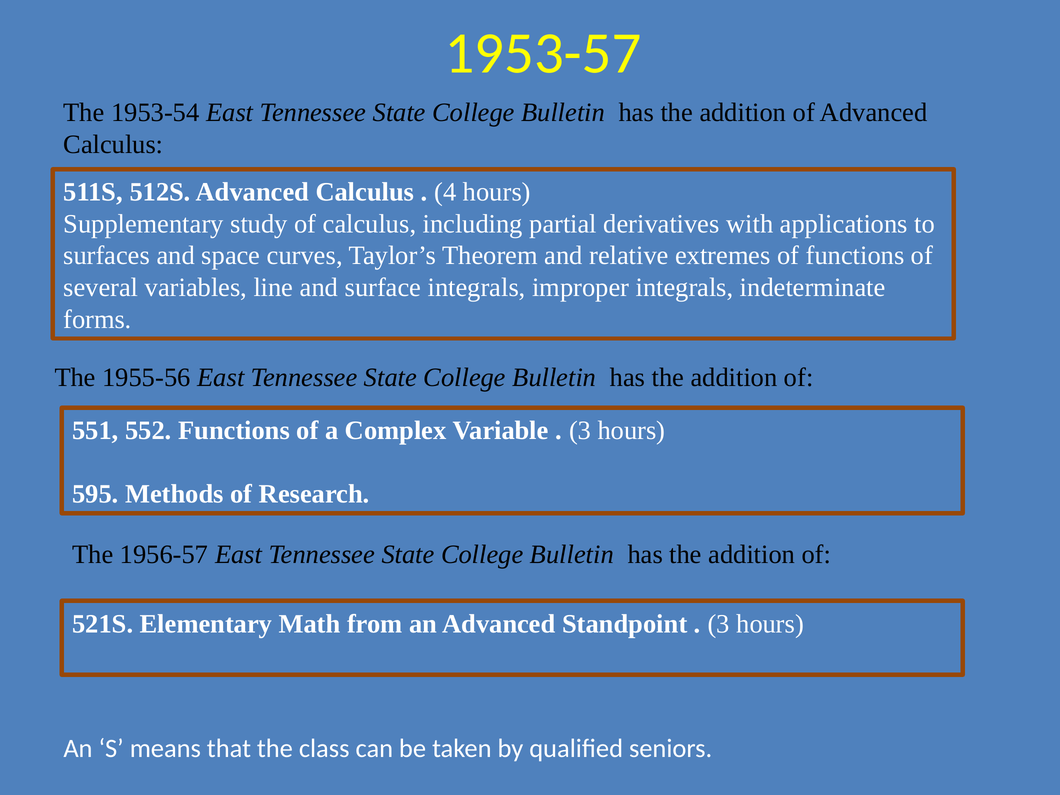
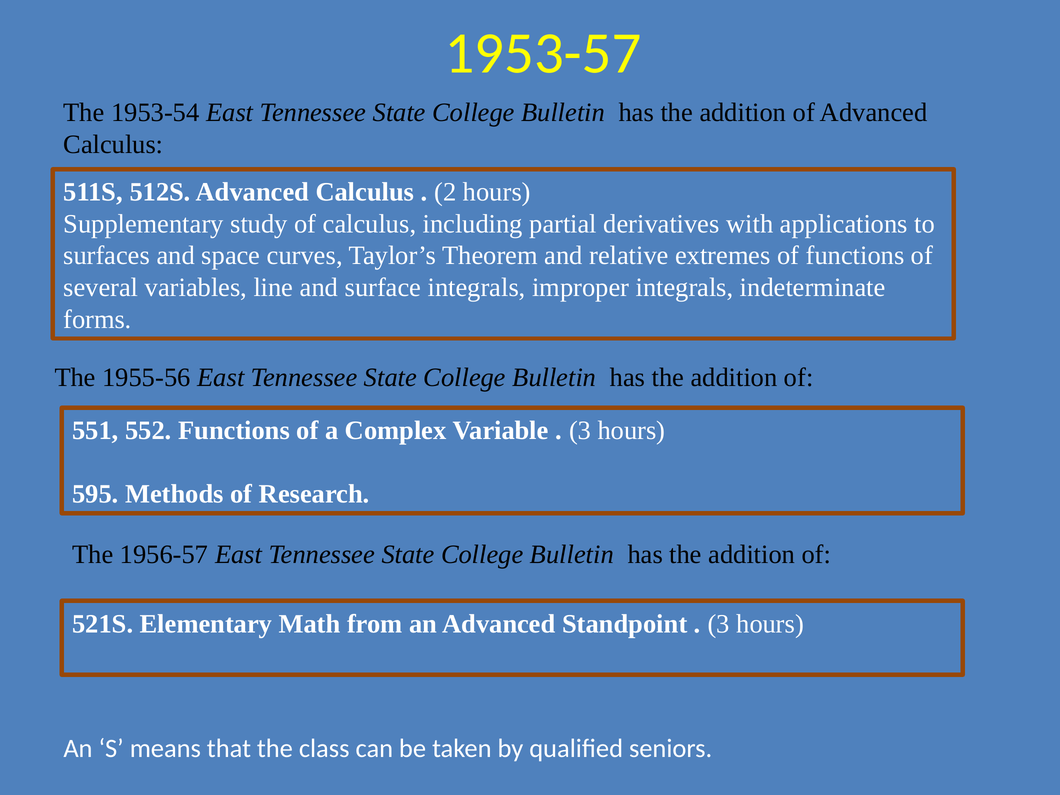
4: 4 -> 2
